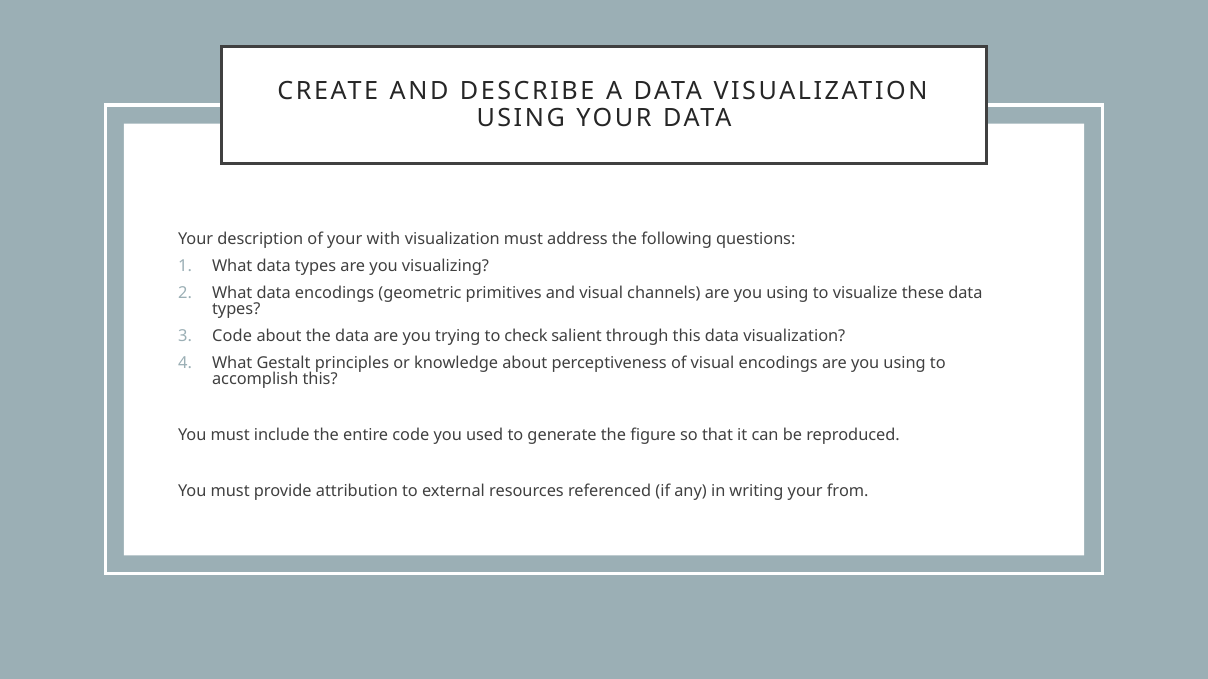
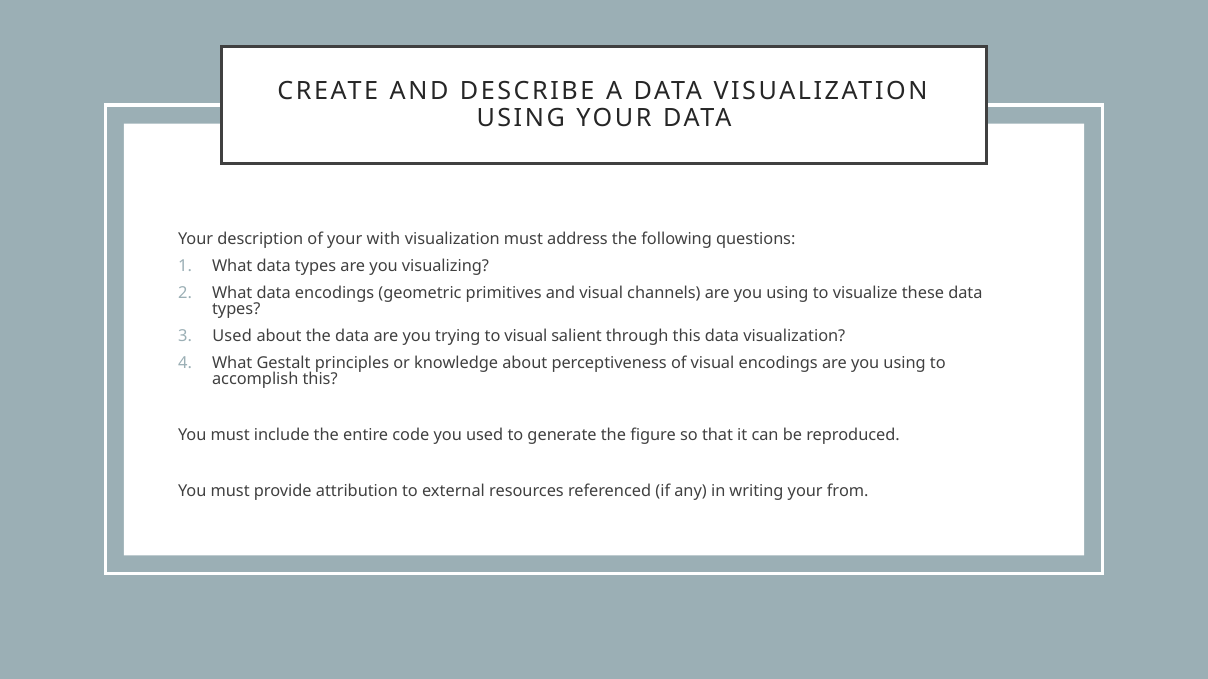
Code at (232, 336): Code -> Used
to check: check -> visual
